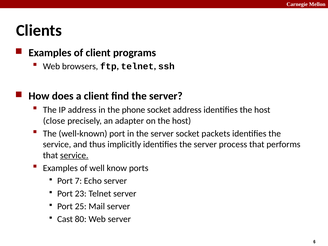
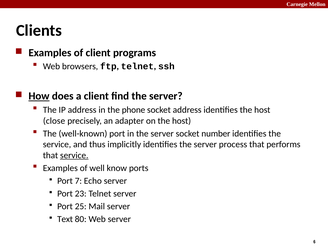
How underline: none -> present
packets: packets -> number
Cast: Cast -> Text
